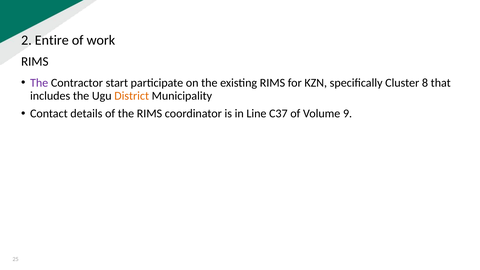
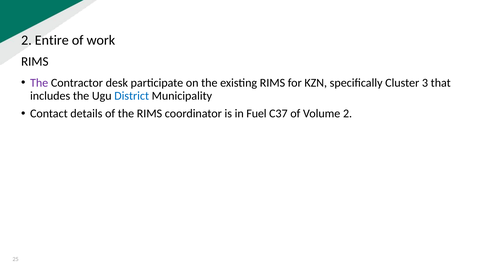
start: start -> desk
8: 8 -> 3
District colour: orange -> blue
Line: Line -> Fuel
Volume 9: 9 -> 2
